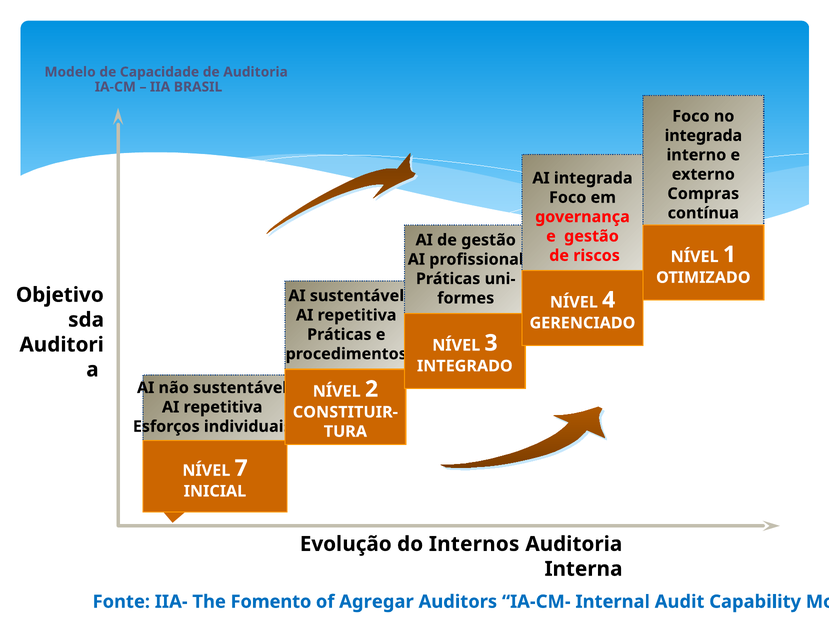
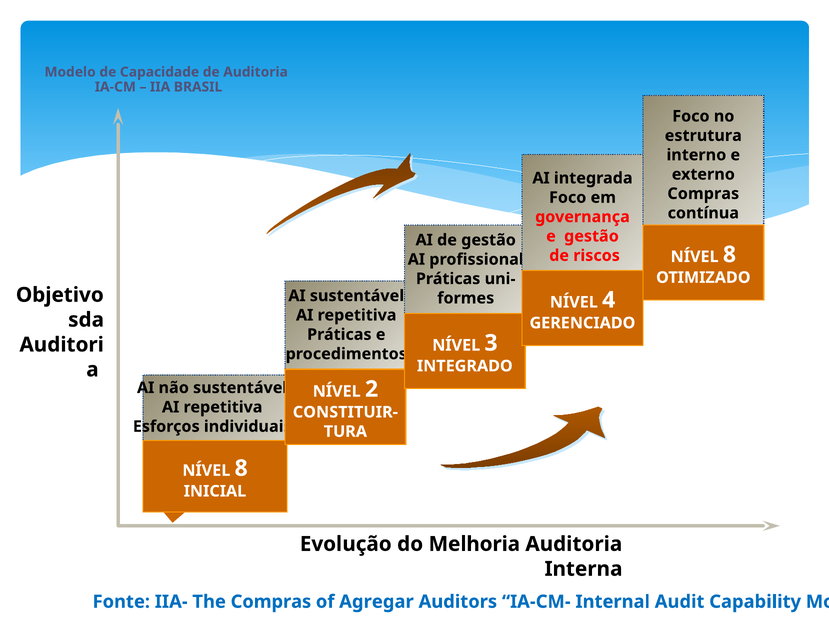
integrada at (703, 136): integrada -> estrutura
1 at (729, 254): 1 -> 8
7 at (241, 468): 7 -> 8
Internos: Internos -> Melhoria
The Fomento: Fomento -> Compras
